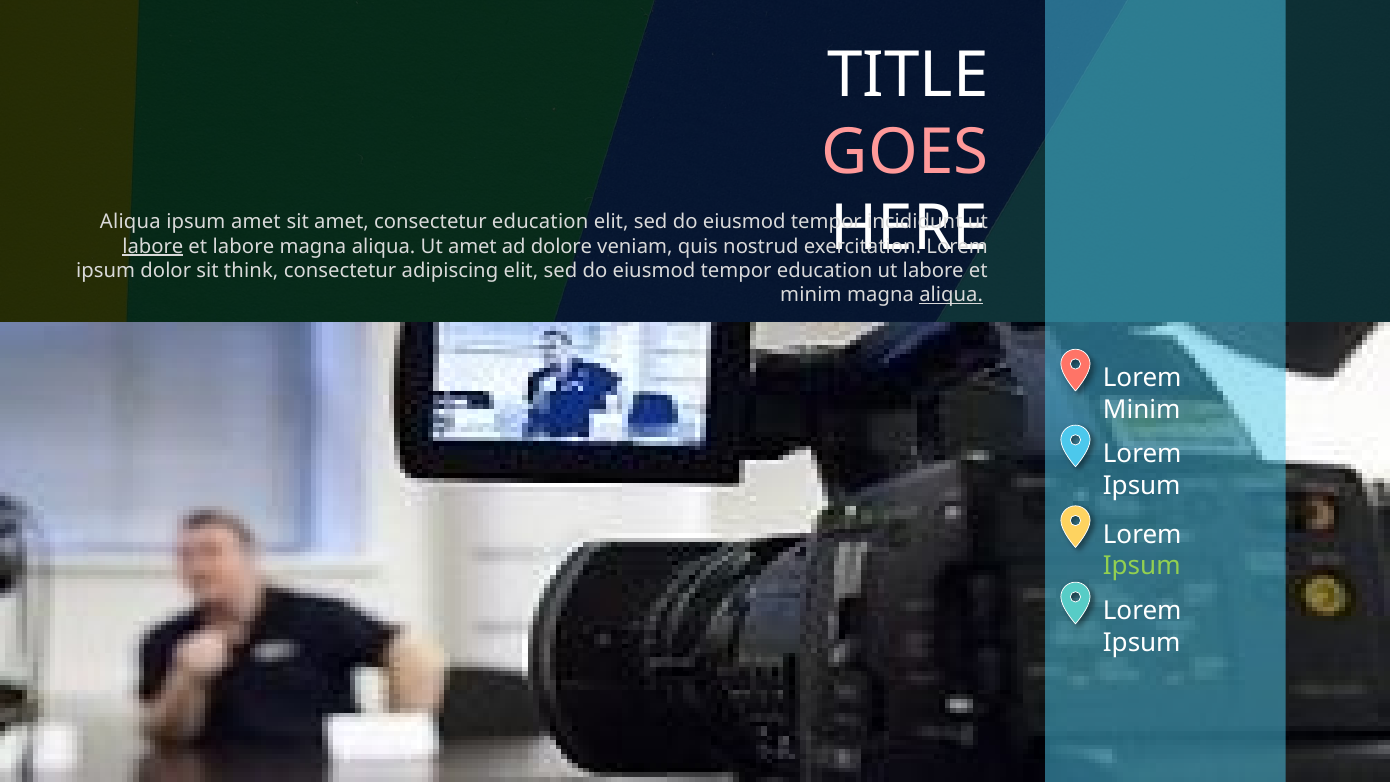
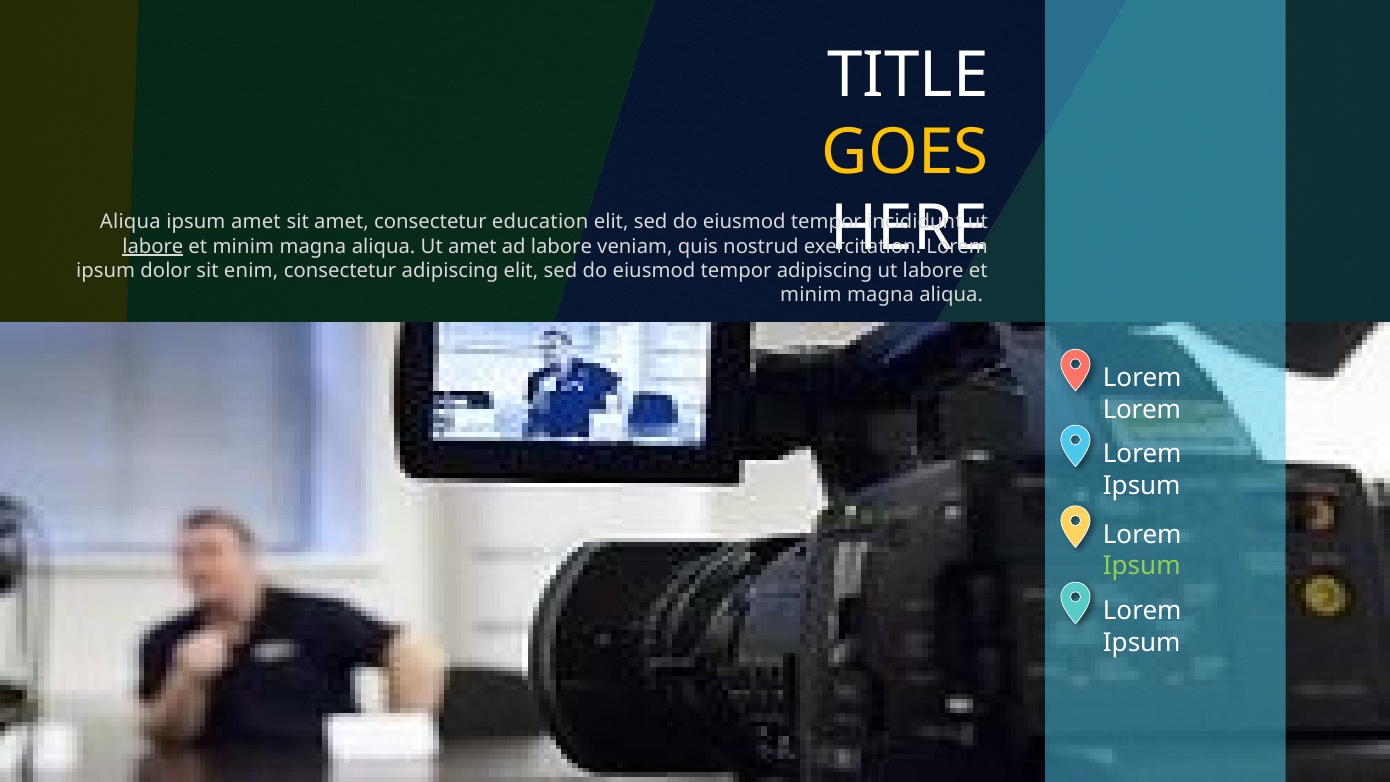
GOES colour: pink -> yellow
labore at (243, 246): labore -> minim
ad dolore: dolore -> labore
think: think -> enim
tempor education: education -> adipiscing
aliqua at (951, 295) underline: present -> none
Minim at (1142, 410): Minim -> Lorem
